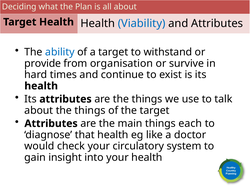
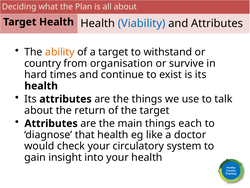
ability colour: blue -> orange
provide: provide -> country
about the things: things -> return
